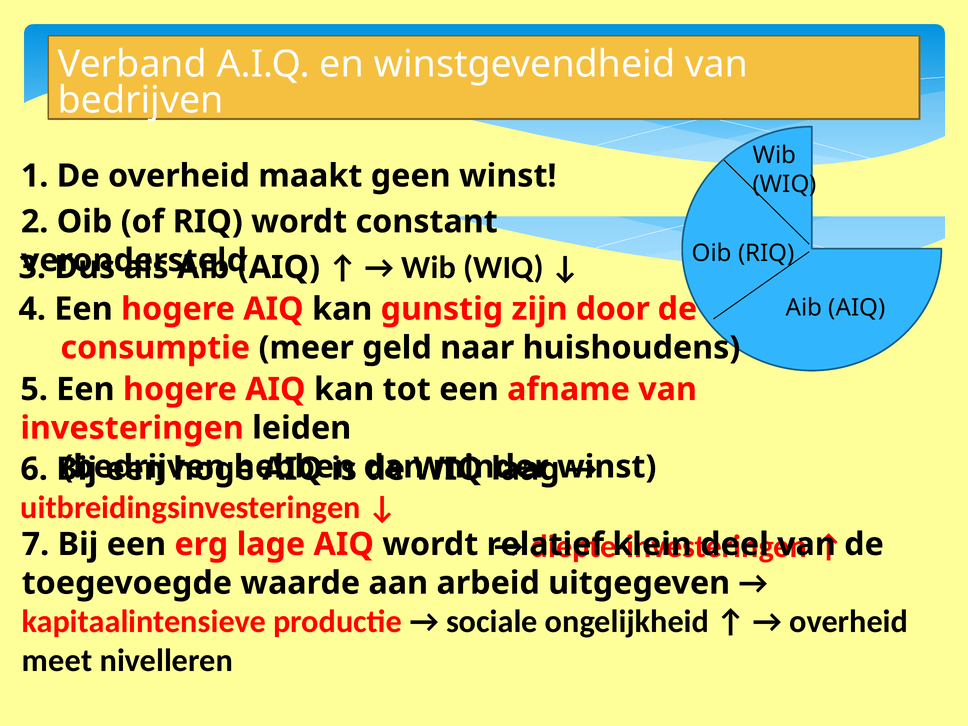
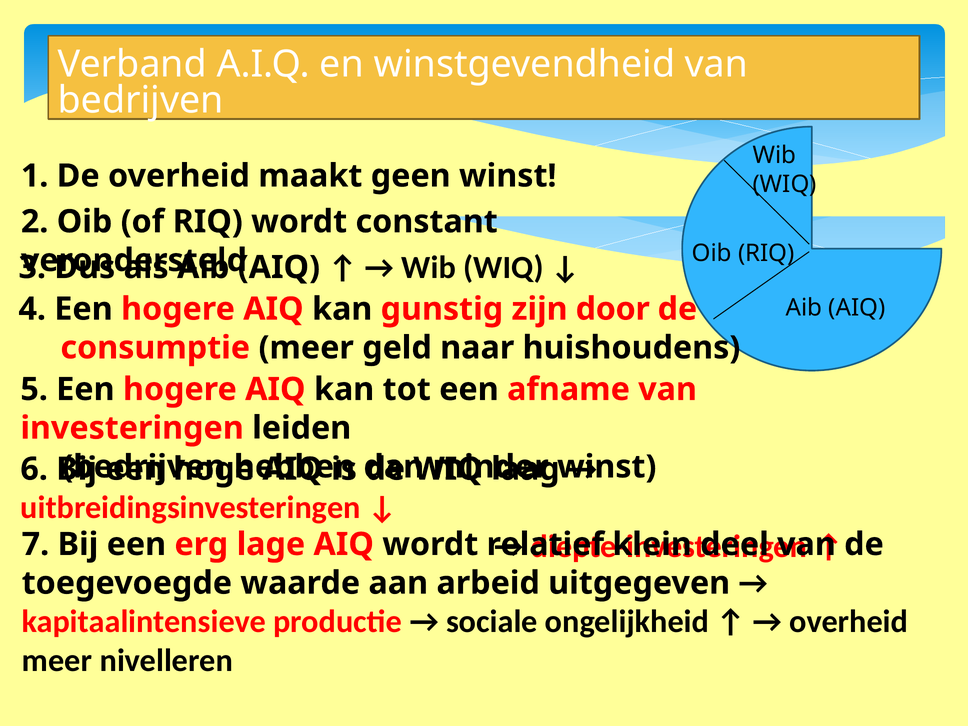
meet at (57, 661): meet -> meer
